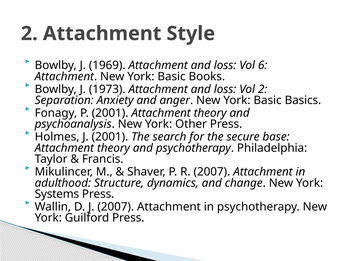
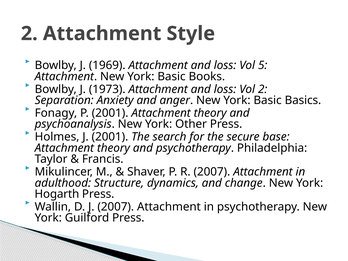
6: 6 -> 5
Systems: Systems -> Hogarth
